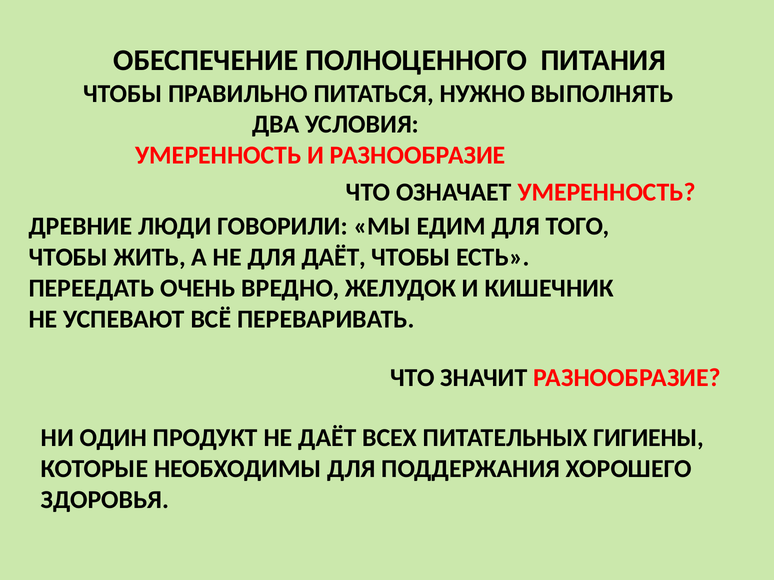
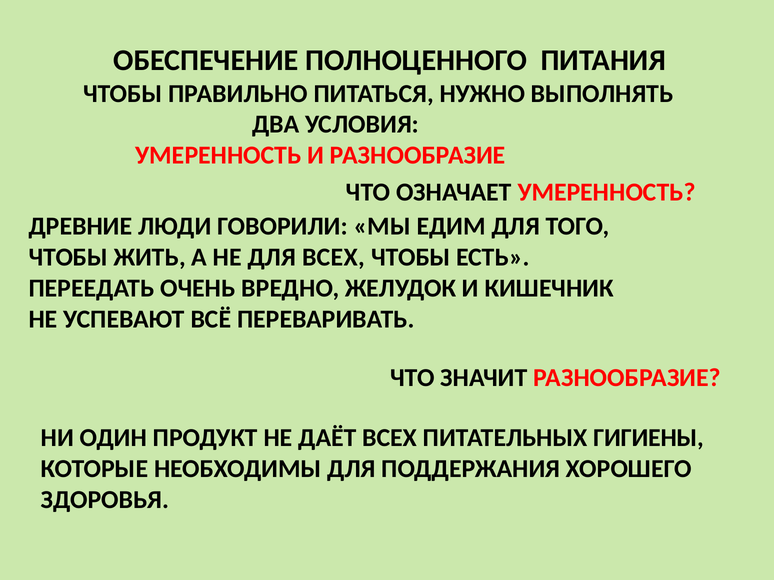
ДЛЯ ДАЁТ: ДАЁТ -> ВСЕХ
